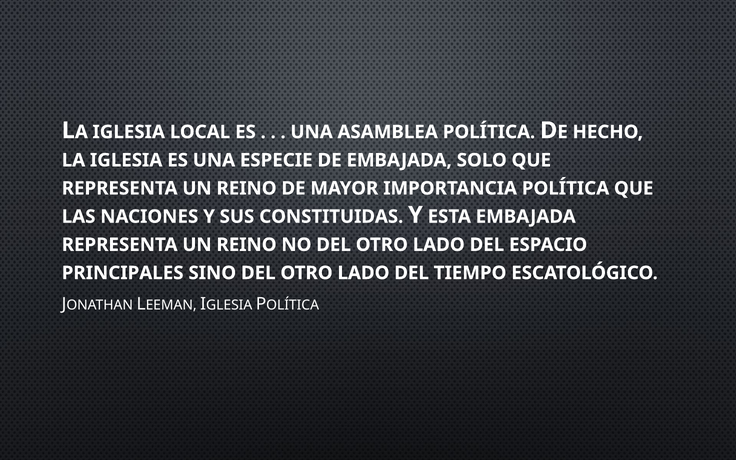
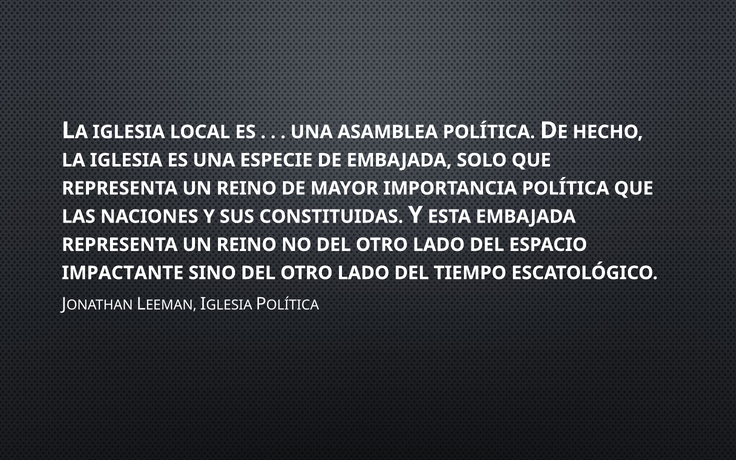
PRINCIPALES: PRINCIPALES -> IMPACTANTE
